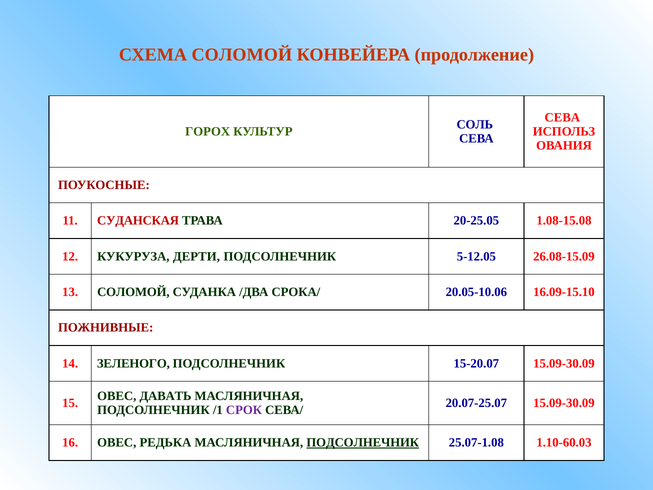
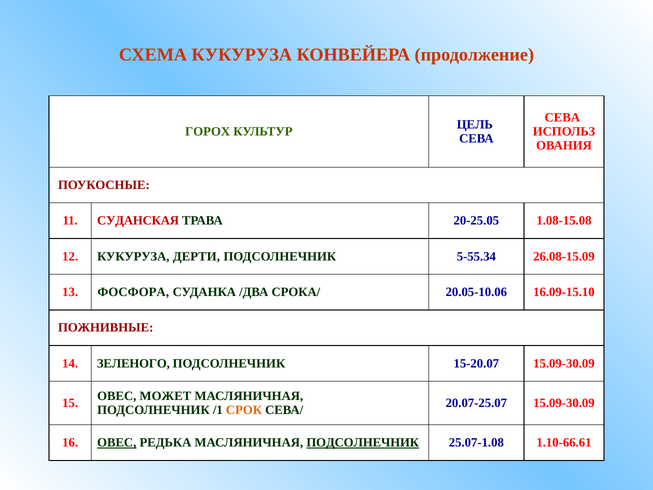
СХЕМА СОЛОМОЙ: СОЛОМОЙ -> КУКУРУЗА
СОЛЬ: СОЛЬ -> ЦЕЛЬ
5-12.05: 5-12.05 -> 5-55.34
13 СОЛОМОЙ: СОЛОМОЙ -> ФОСФОРА
ДАВАТЬ: ДАВАТЬ -> МОЖЕТ
СРОК colour: purple -> orange
ОВЕС at (117, 442) underline: none -> present
1.10-60.03: 1.10-60.03 -> 1.10-66.61
